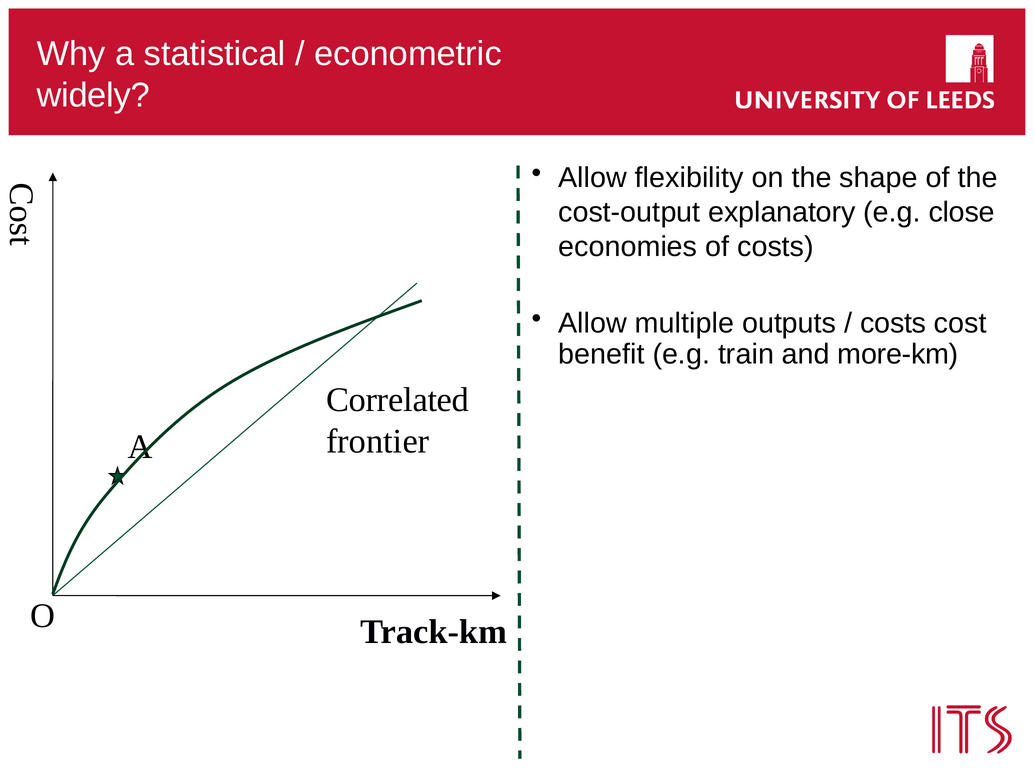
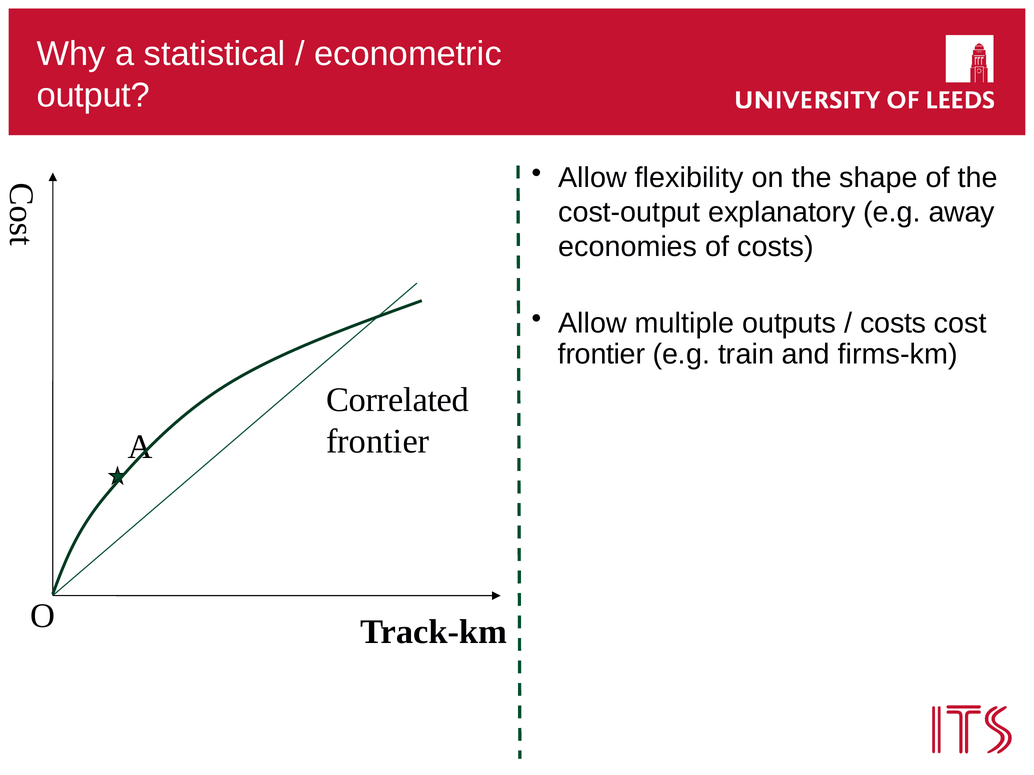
widely: widely -> output
close: close -> away
benefit at (601, 354): benefit -> frontier
more-km: more-km -> firms-km
